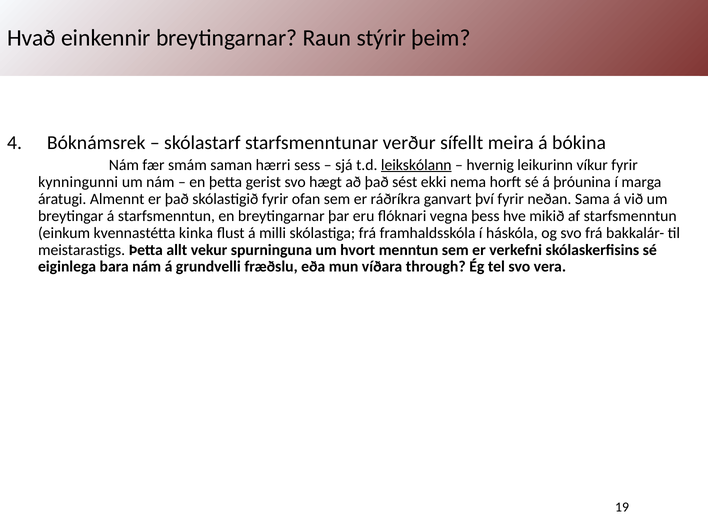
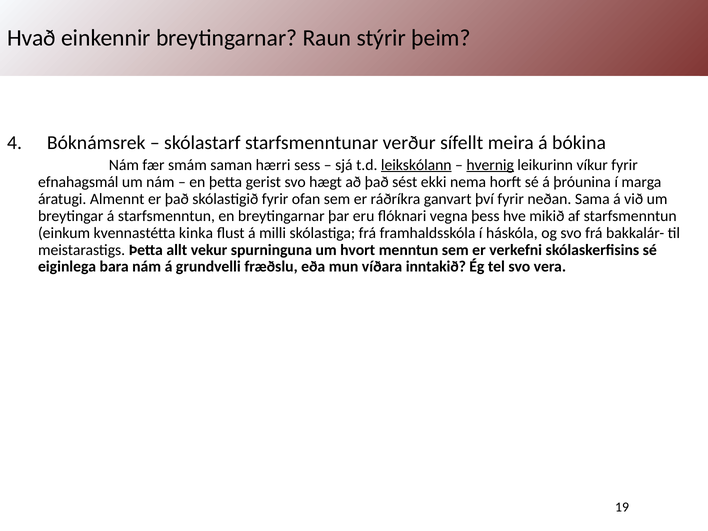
hvernig underline: none -> present
kynningunni: kynningunni -> efnahagsmál
through: through -> inntakið
